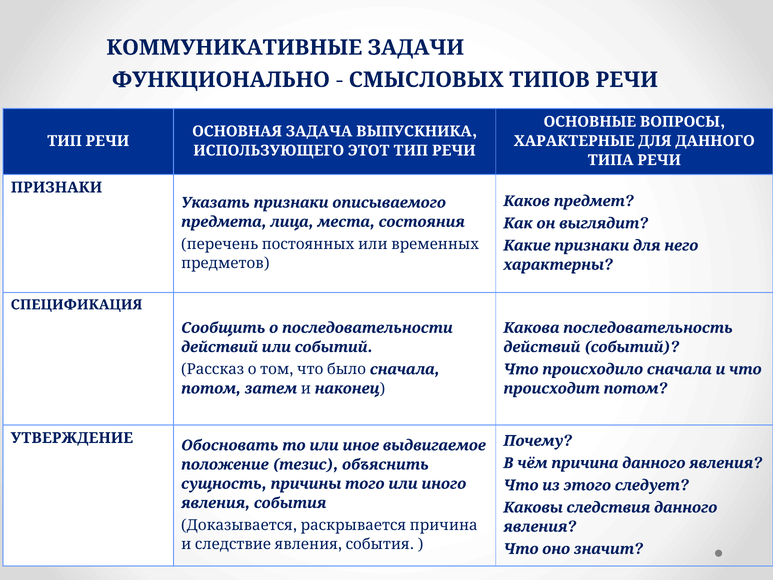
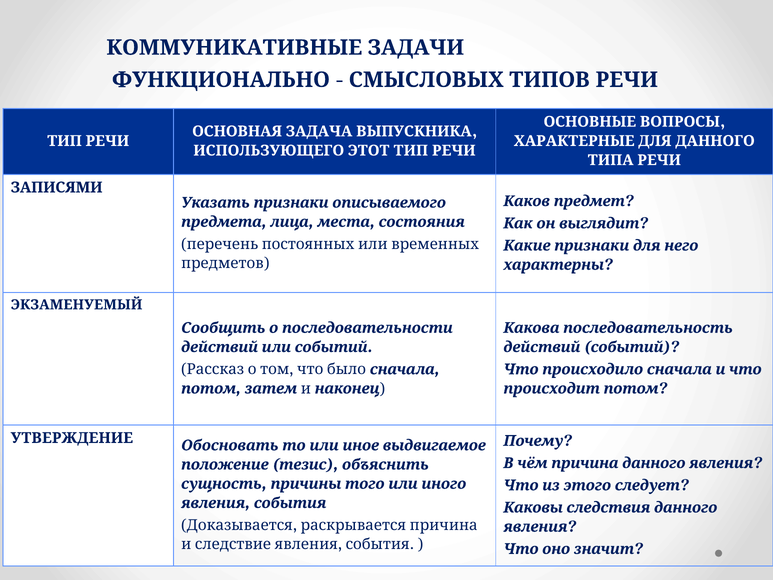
ПРИЗНАКИ at (57, 187): ПРИЗНАКИ -> ЗАПИСЯМИ
СПЕЦИФИКАЦИЯ: СПЕЦИФИКАЦИЯ -> ЭКЗАМЕНУЕМЫЙ
